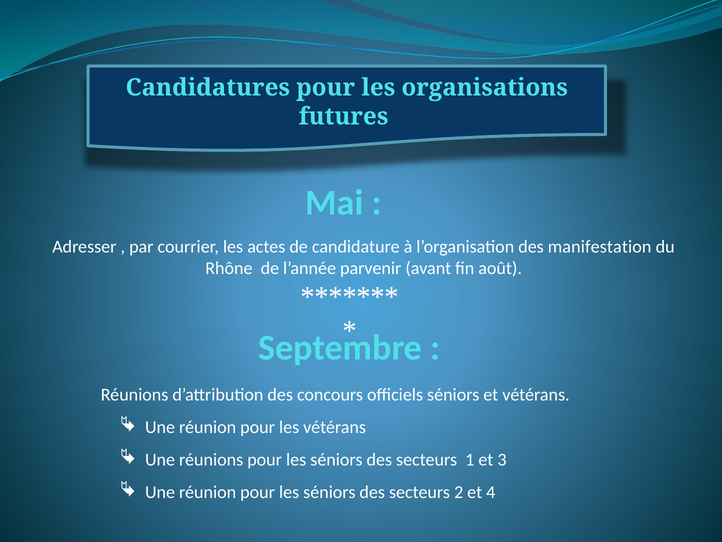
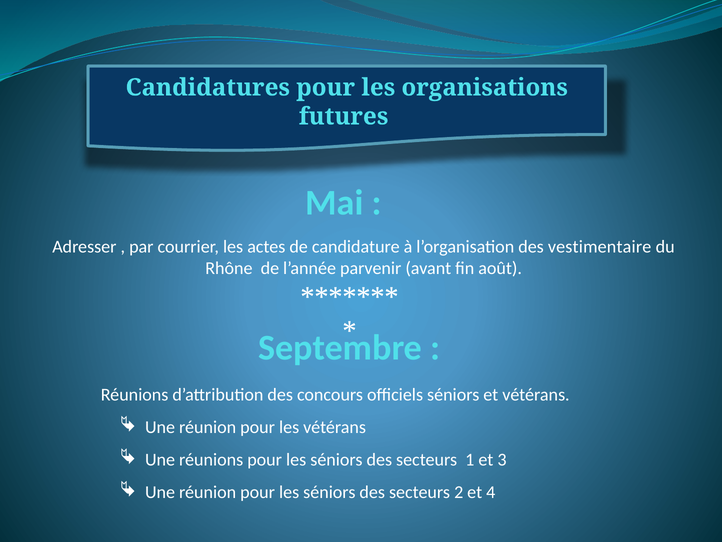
manifestation: manifestation -> vestimentaire
